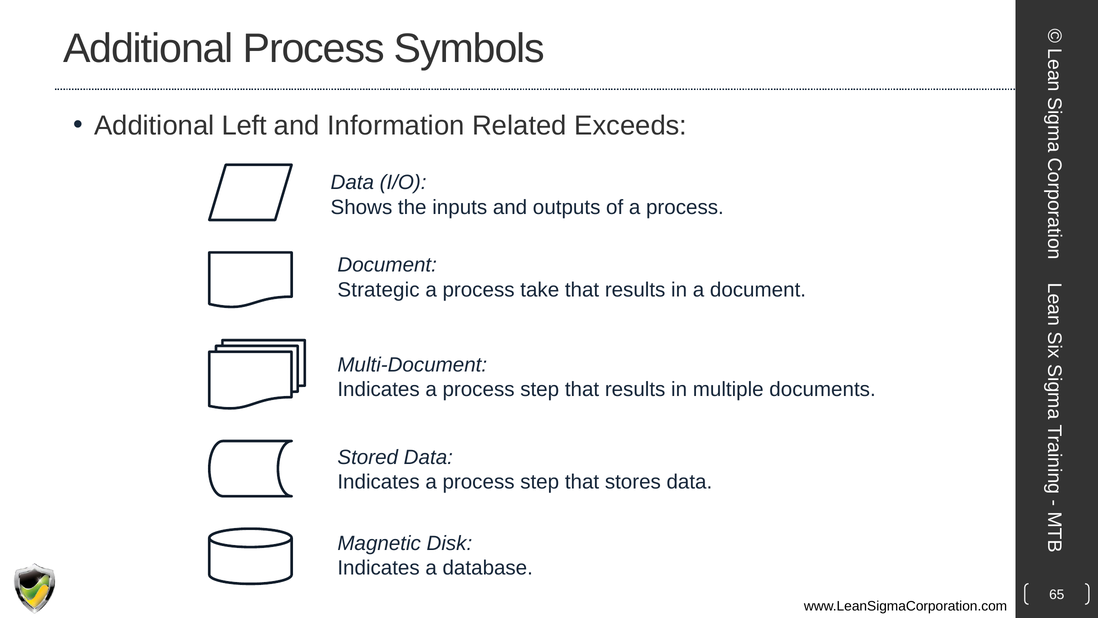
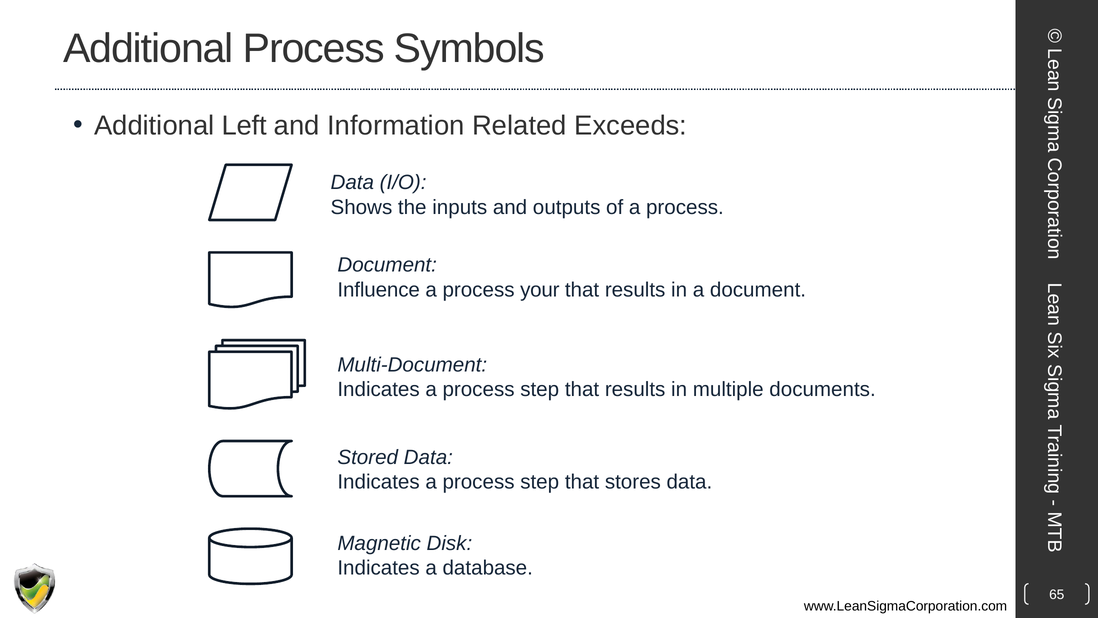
Strategic: Strategic -> Influence
take: take -> your
